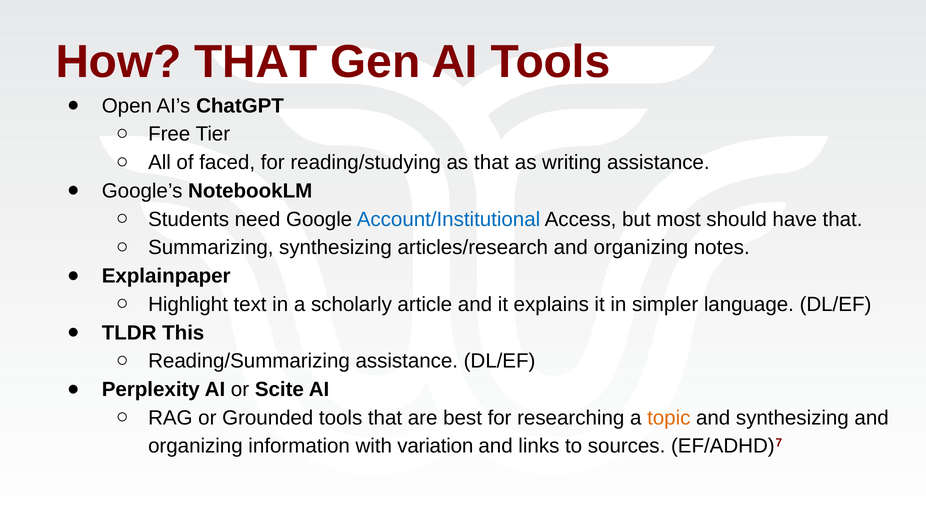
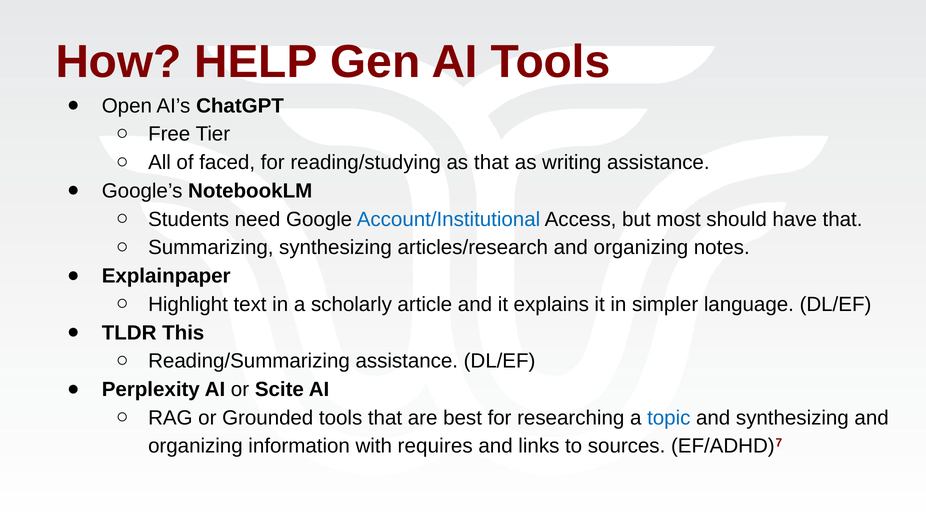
How THAT: THAT -> HELP
topic colour: orange -> blue
variation: variation -> requires
